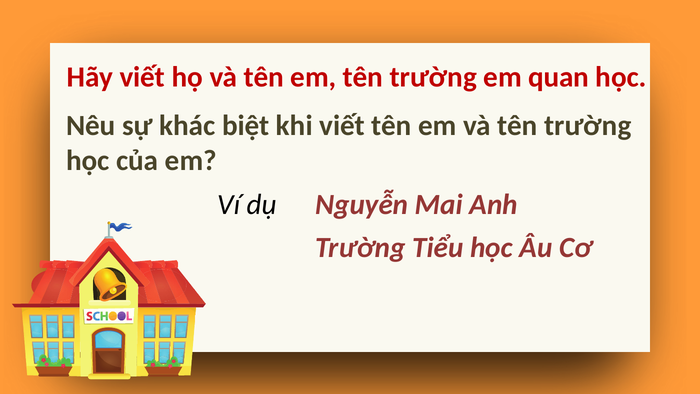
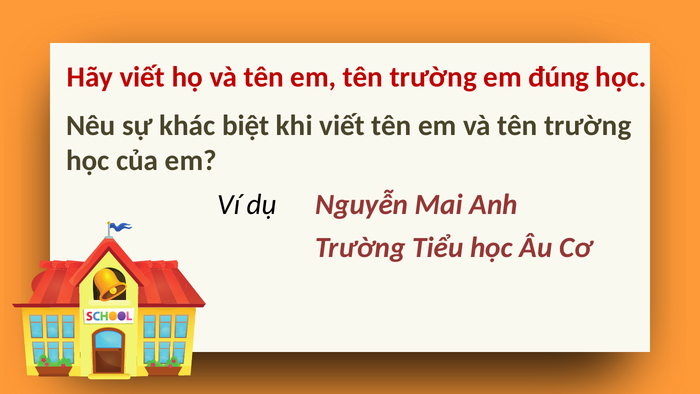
quan: quan -> đúng
